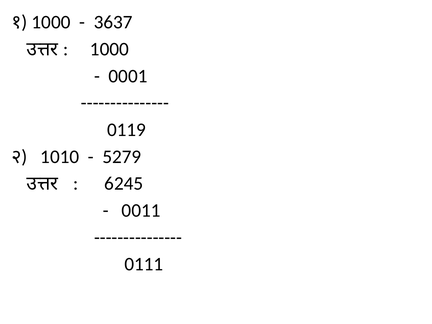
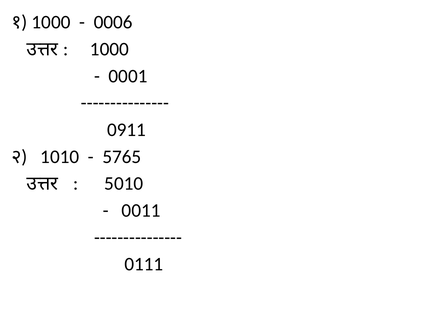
3637: 3637 -> 0006
0119: 0119 -> 0911
5279: 5279 -> 5765
6245: 6245 -> 5010
